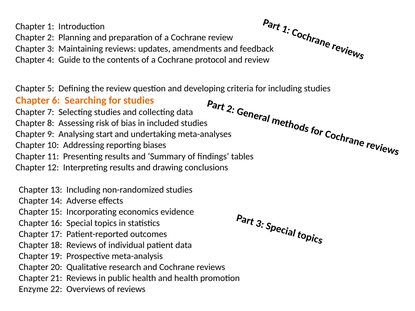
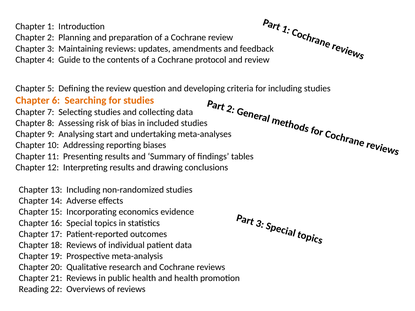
Enzyme: Enzyme -> Reading
